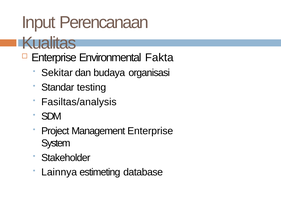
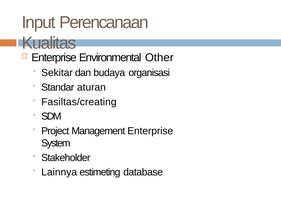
Fakta: Fakta -> Other
testing: testing -> aturan
Fasiltas/analysis: Fasiltas/analysis -> Fasiltas/creating
